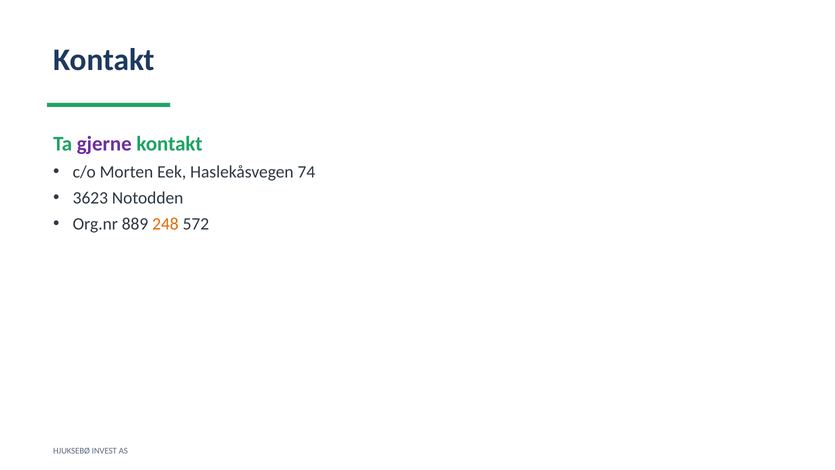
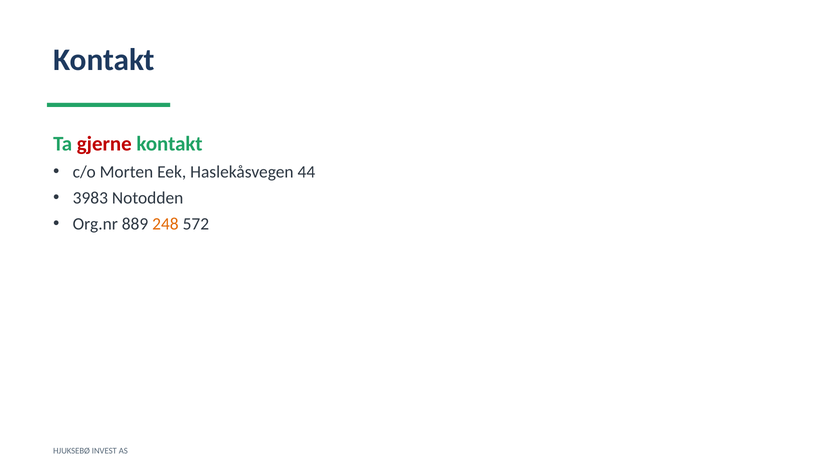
gjerne colour: purple -> red
74: 74 -> 44
3623: 3623 -> 3983
